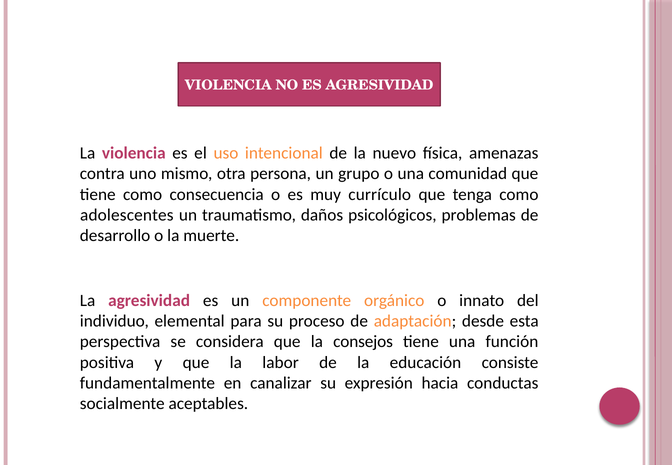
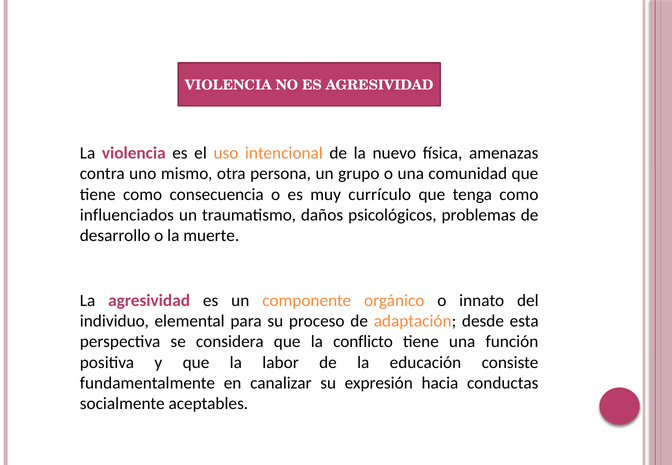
adolescentes: adolescentes -> influenciados
consejos: consejos -> conflicto
